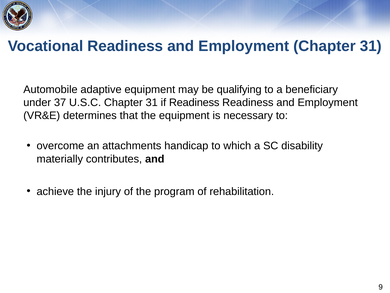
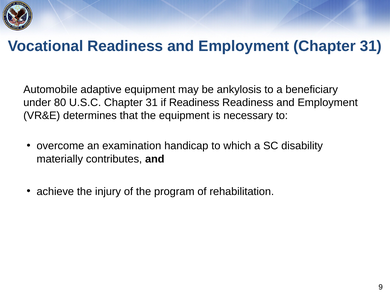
qualifying: qualifying -> ankylosis
37: 37 -> 80
attachments: attachments -> examination
